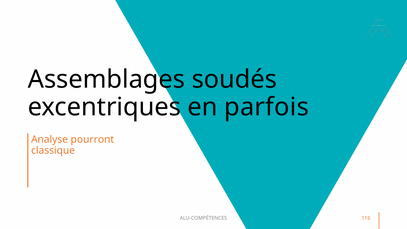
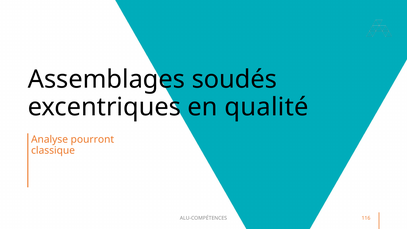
parfois: parfois -> qualité
